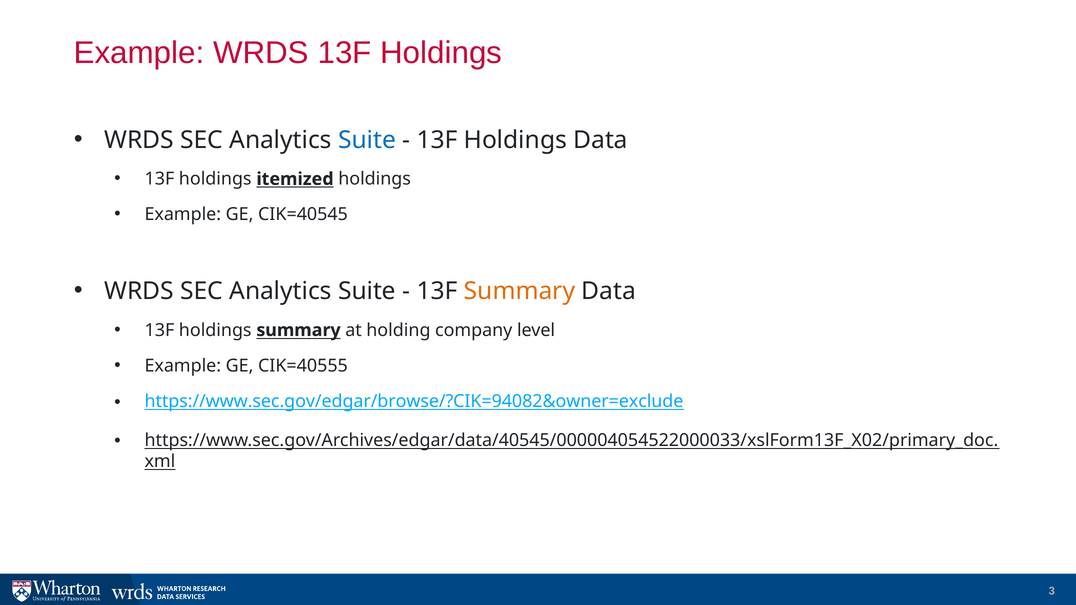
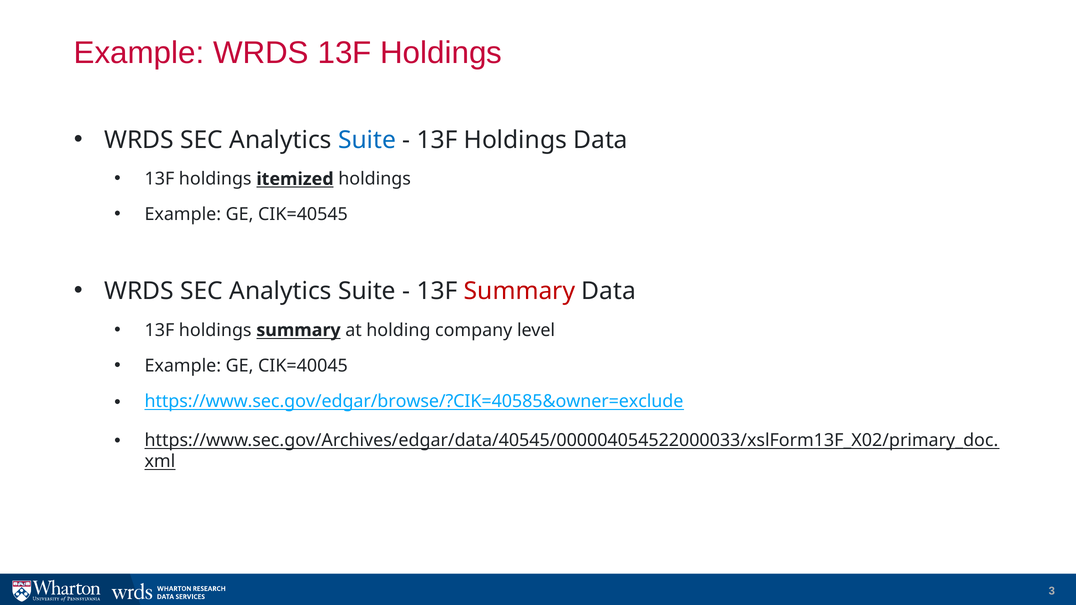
Summary at (519, 291) colour: orange -> red
CIK=40555: CIK=40555 -> CIK=40045
https://www.sec.gov/edgar/browse/?CIK=94082&owner=exclude: https://www.sec.gov/edgar/browse/?CIK=94082&owner=exclude -> https://www.sec.gov/edgar/browse/?CIK=40585&owner=exclude
